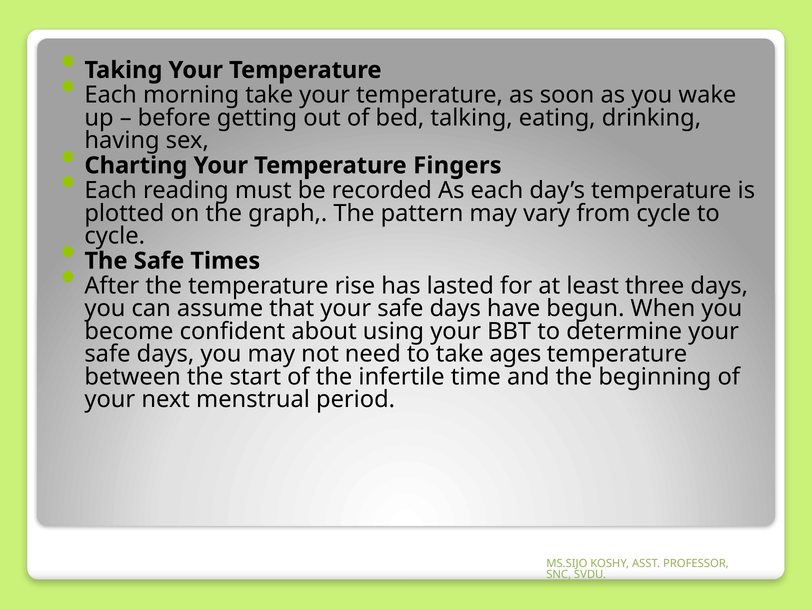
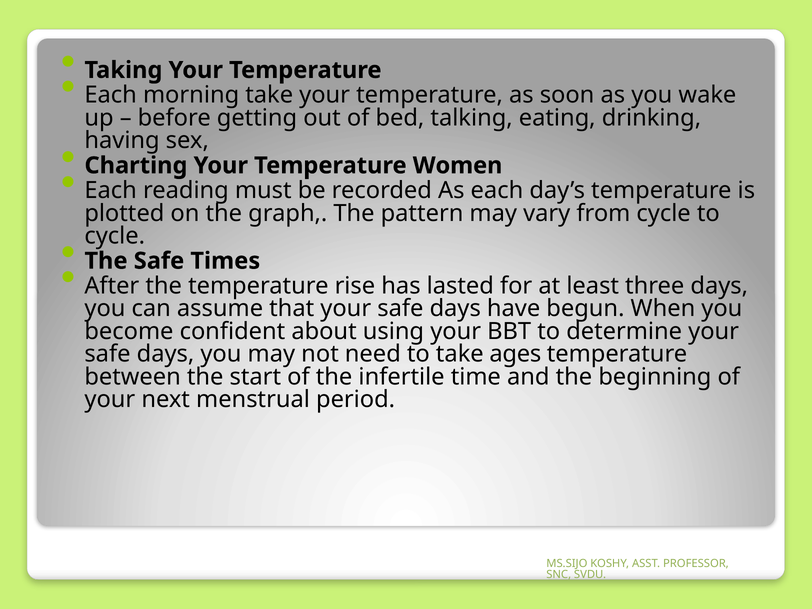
Fingers: Fingers -> Women
